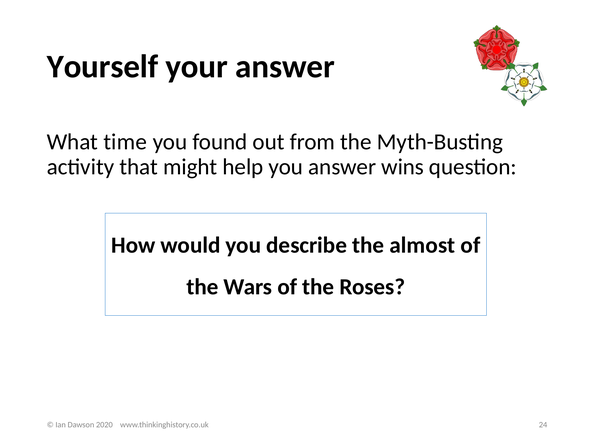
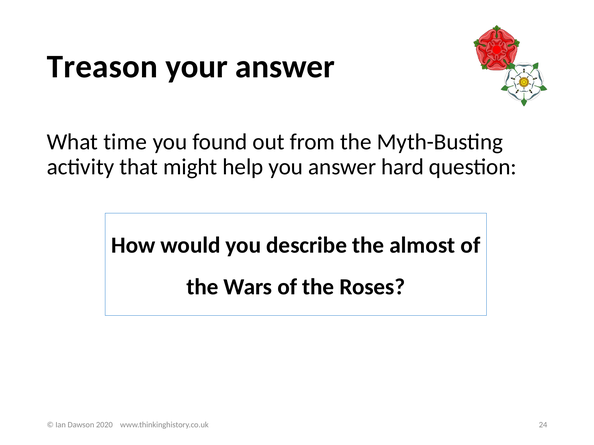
Yourself: Yourself -> Treason
wins: wins -> hard
